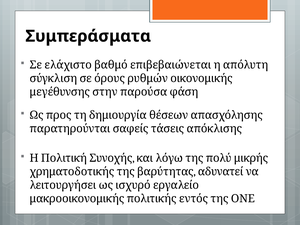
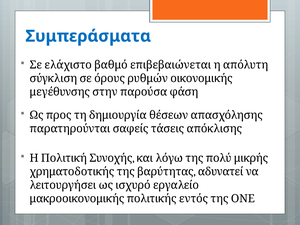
Συμπεράσματα colour: black -> blue
